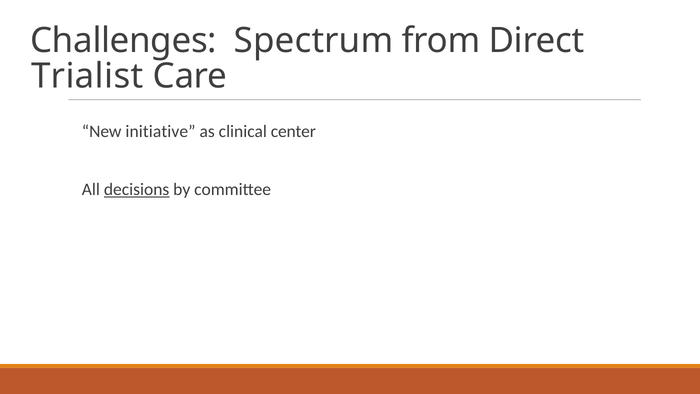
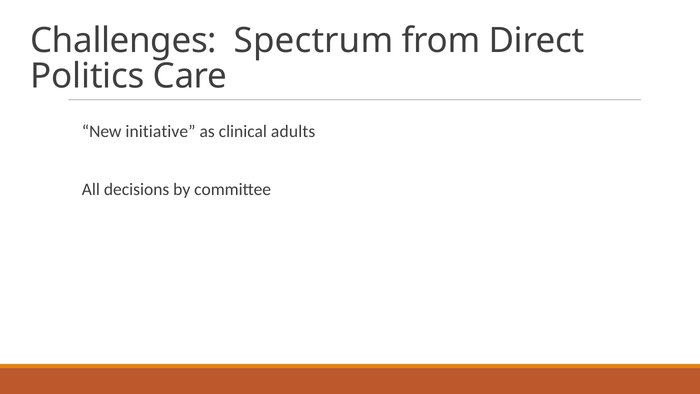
Trialist: Trialist -> Politics
center: center -> adults
decisions underline: present -> none
